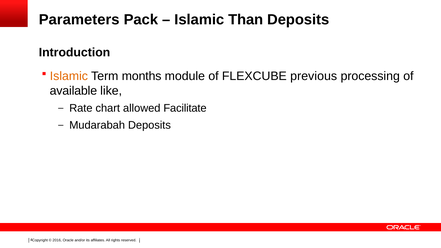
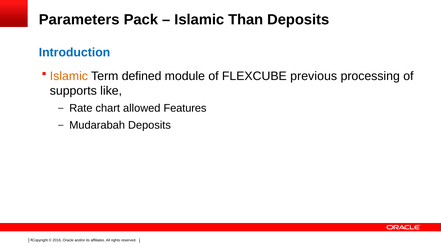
Introduction colour: black -> blue
months: months -> defined
available: available -> supports
Facilitate: Facilitate -> Features
